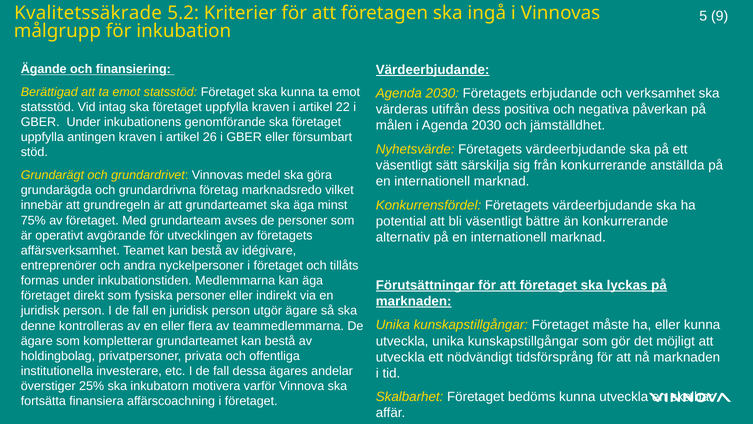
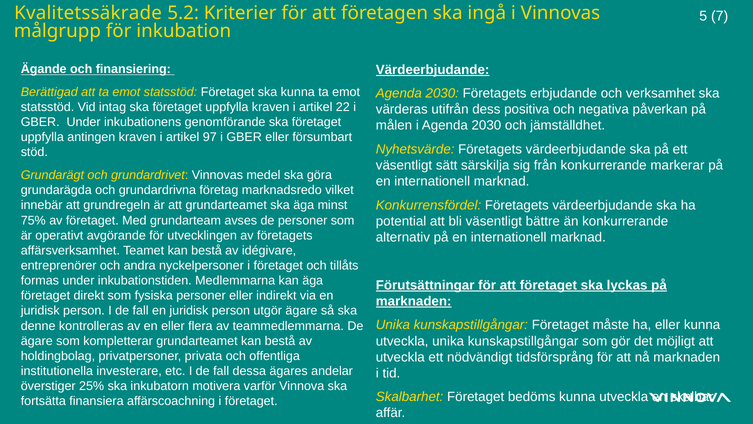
9: 9 -> 7
26: 26 -> 97
anställda: anställda -> markerar
